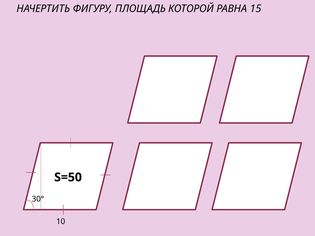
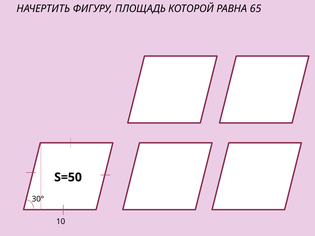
15: 15 -> 65
